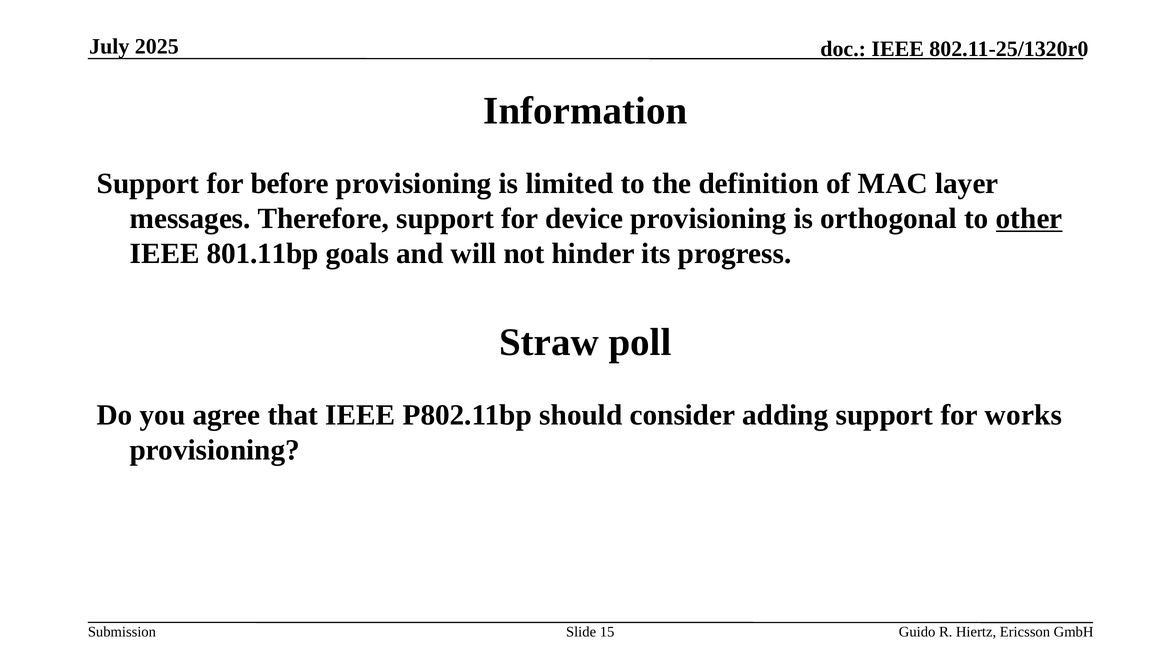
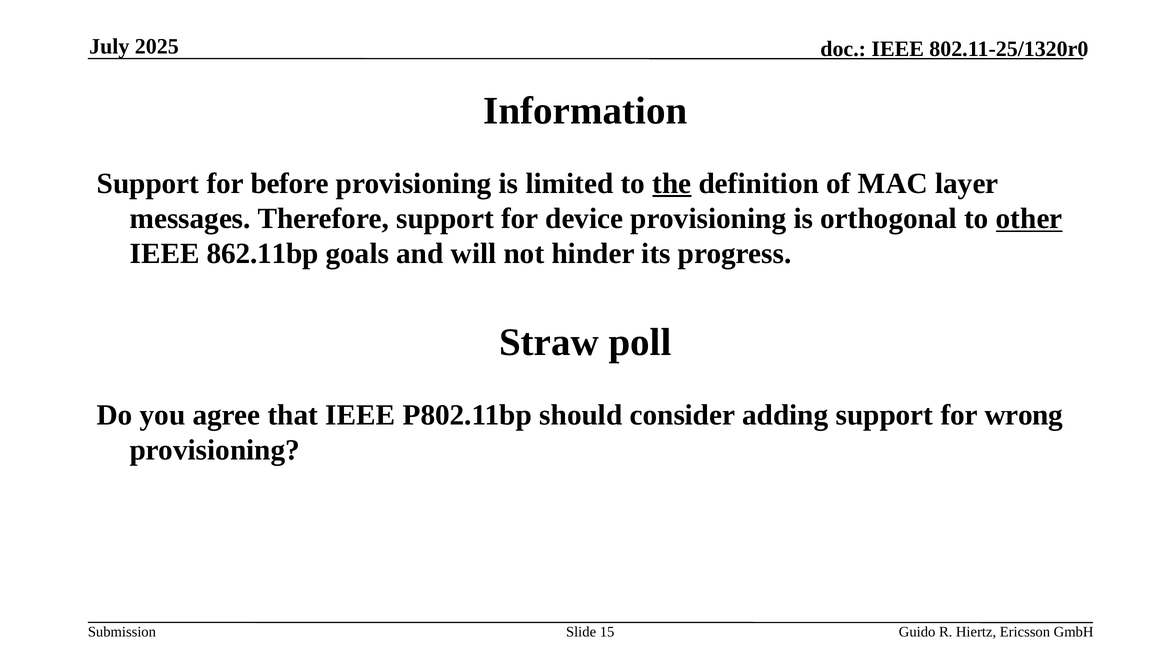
the underline: none -> present
801.11bp: 801.11bp -> 862.11bp
works: works -> wrong
